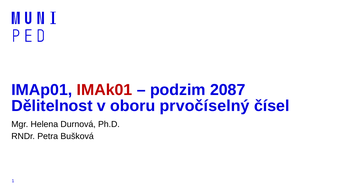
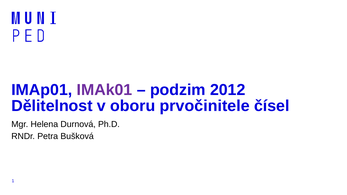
IMAk01 colour: red -> purple
2087: 2087 -> 2012
prvočíselný: prvočíselný -> prvočinitele
